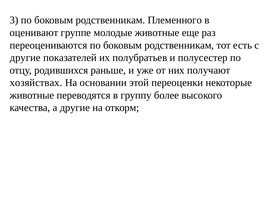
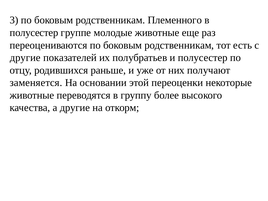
оценивают at (34, 33): оценивают -> полусестер
хозяйствах: хозяйствах -> заменяется
